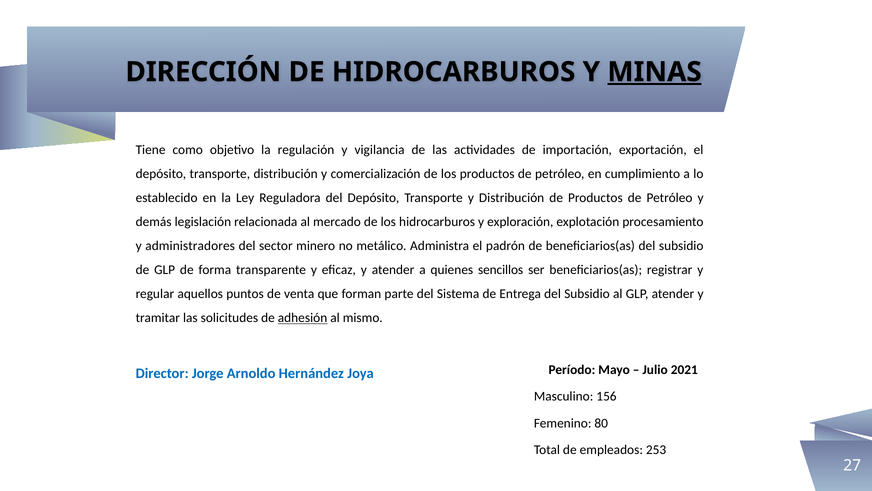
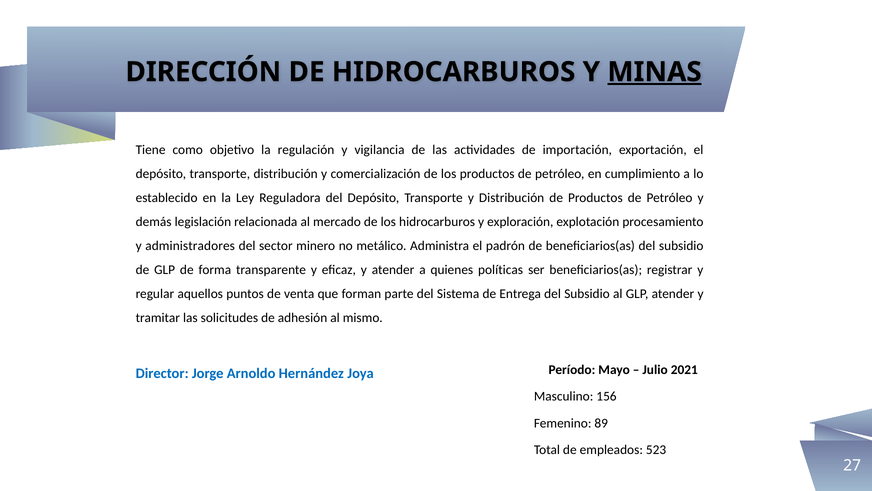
sencillos: sencillos -> políticas
adhesión underline: present -> none
80: 80 -> 89
253: 253 -> 523
